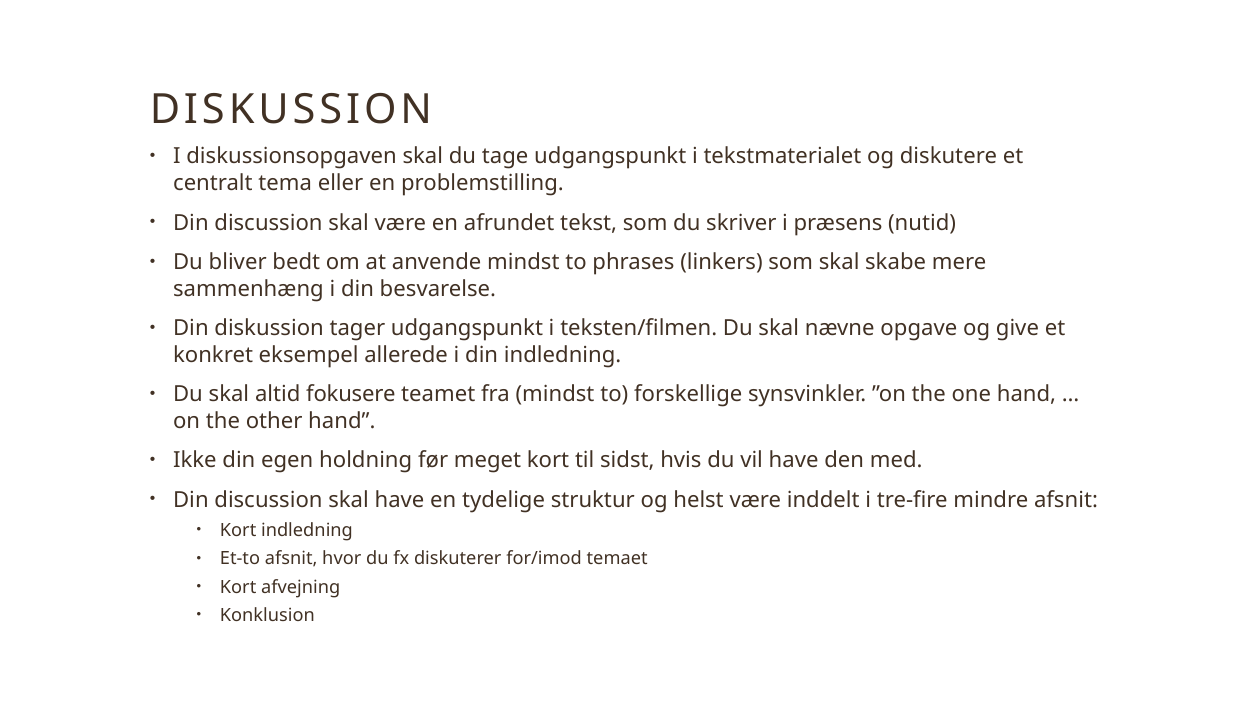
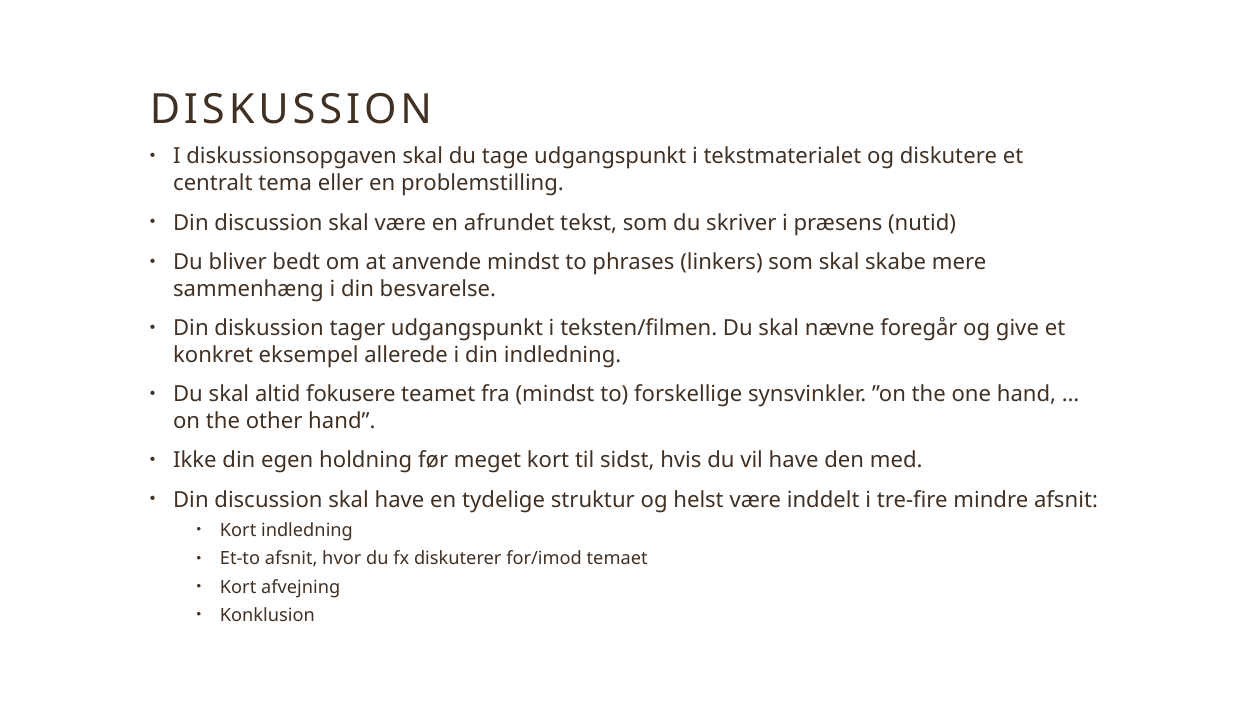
opgave: opgave -> foregår
